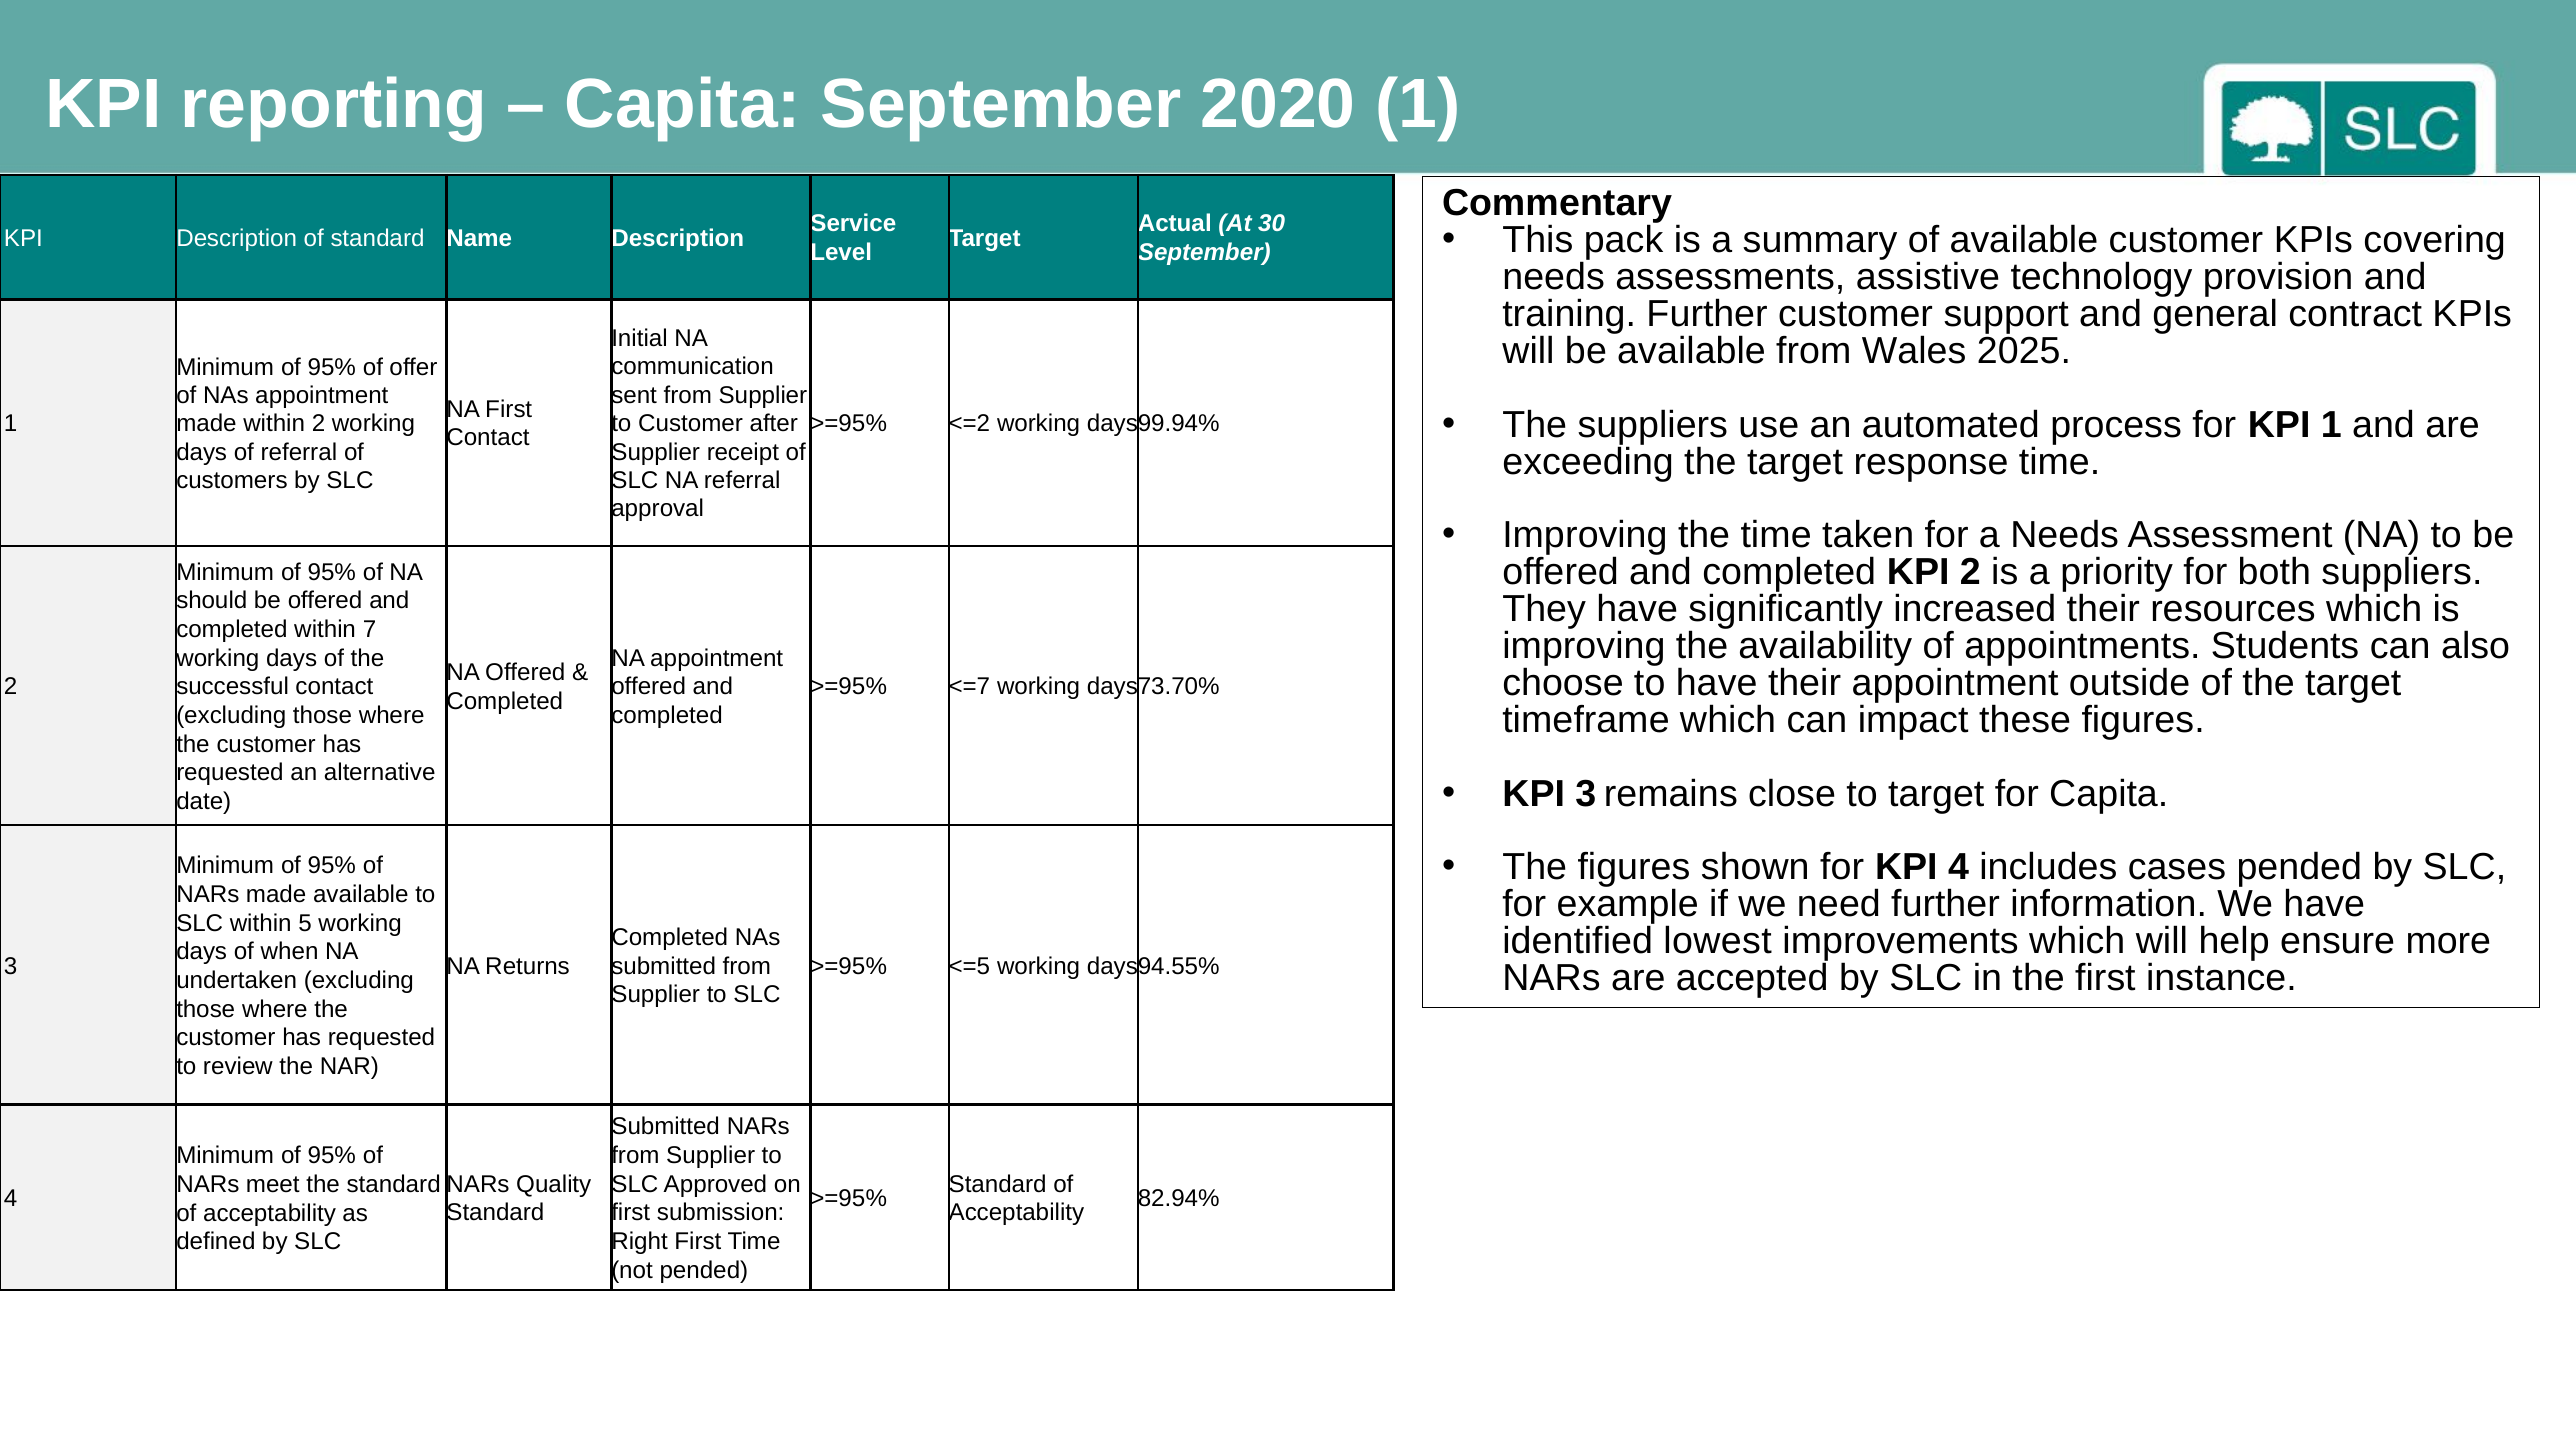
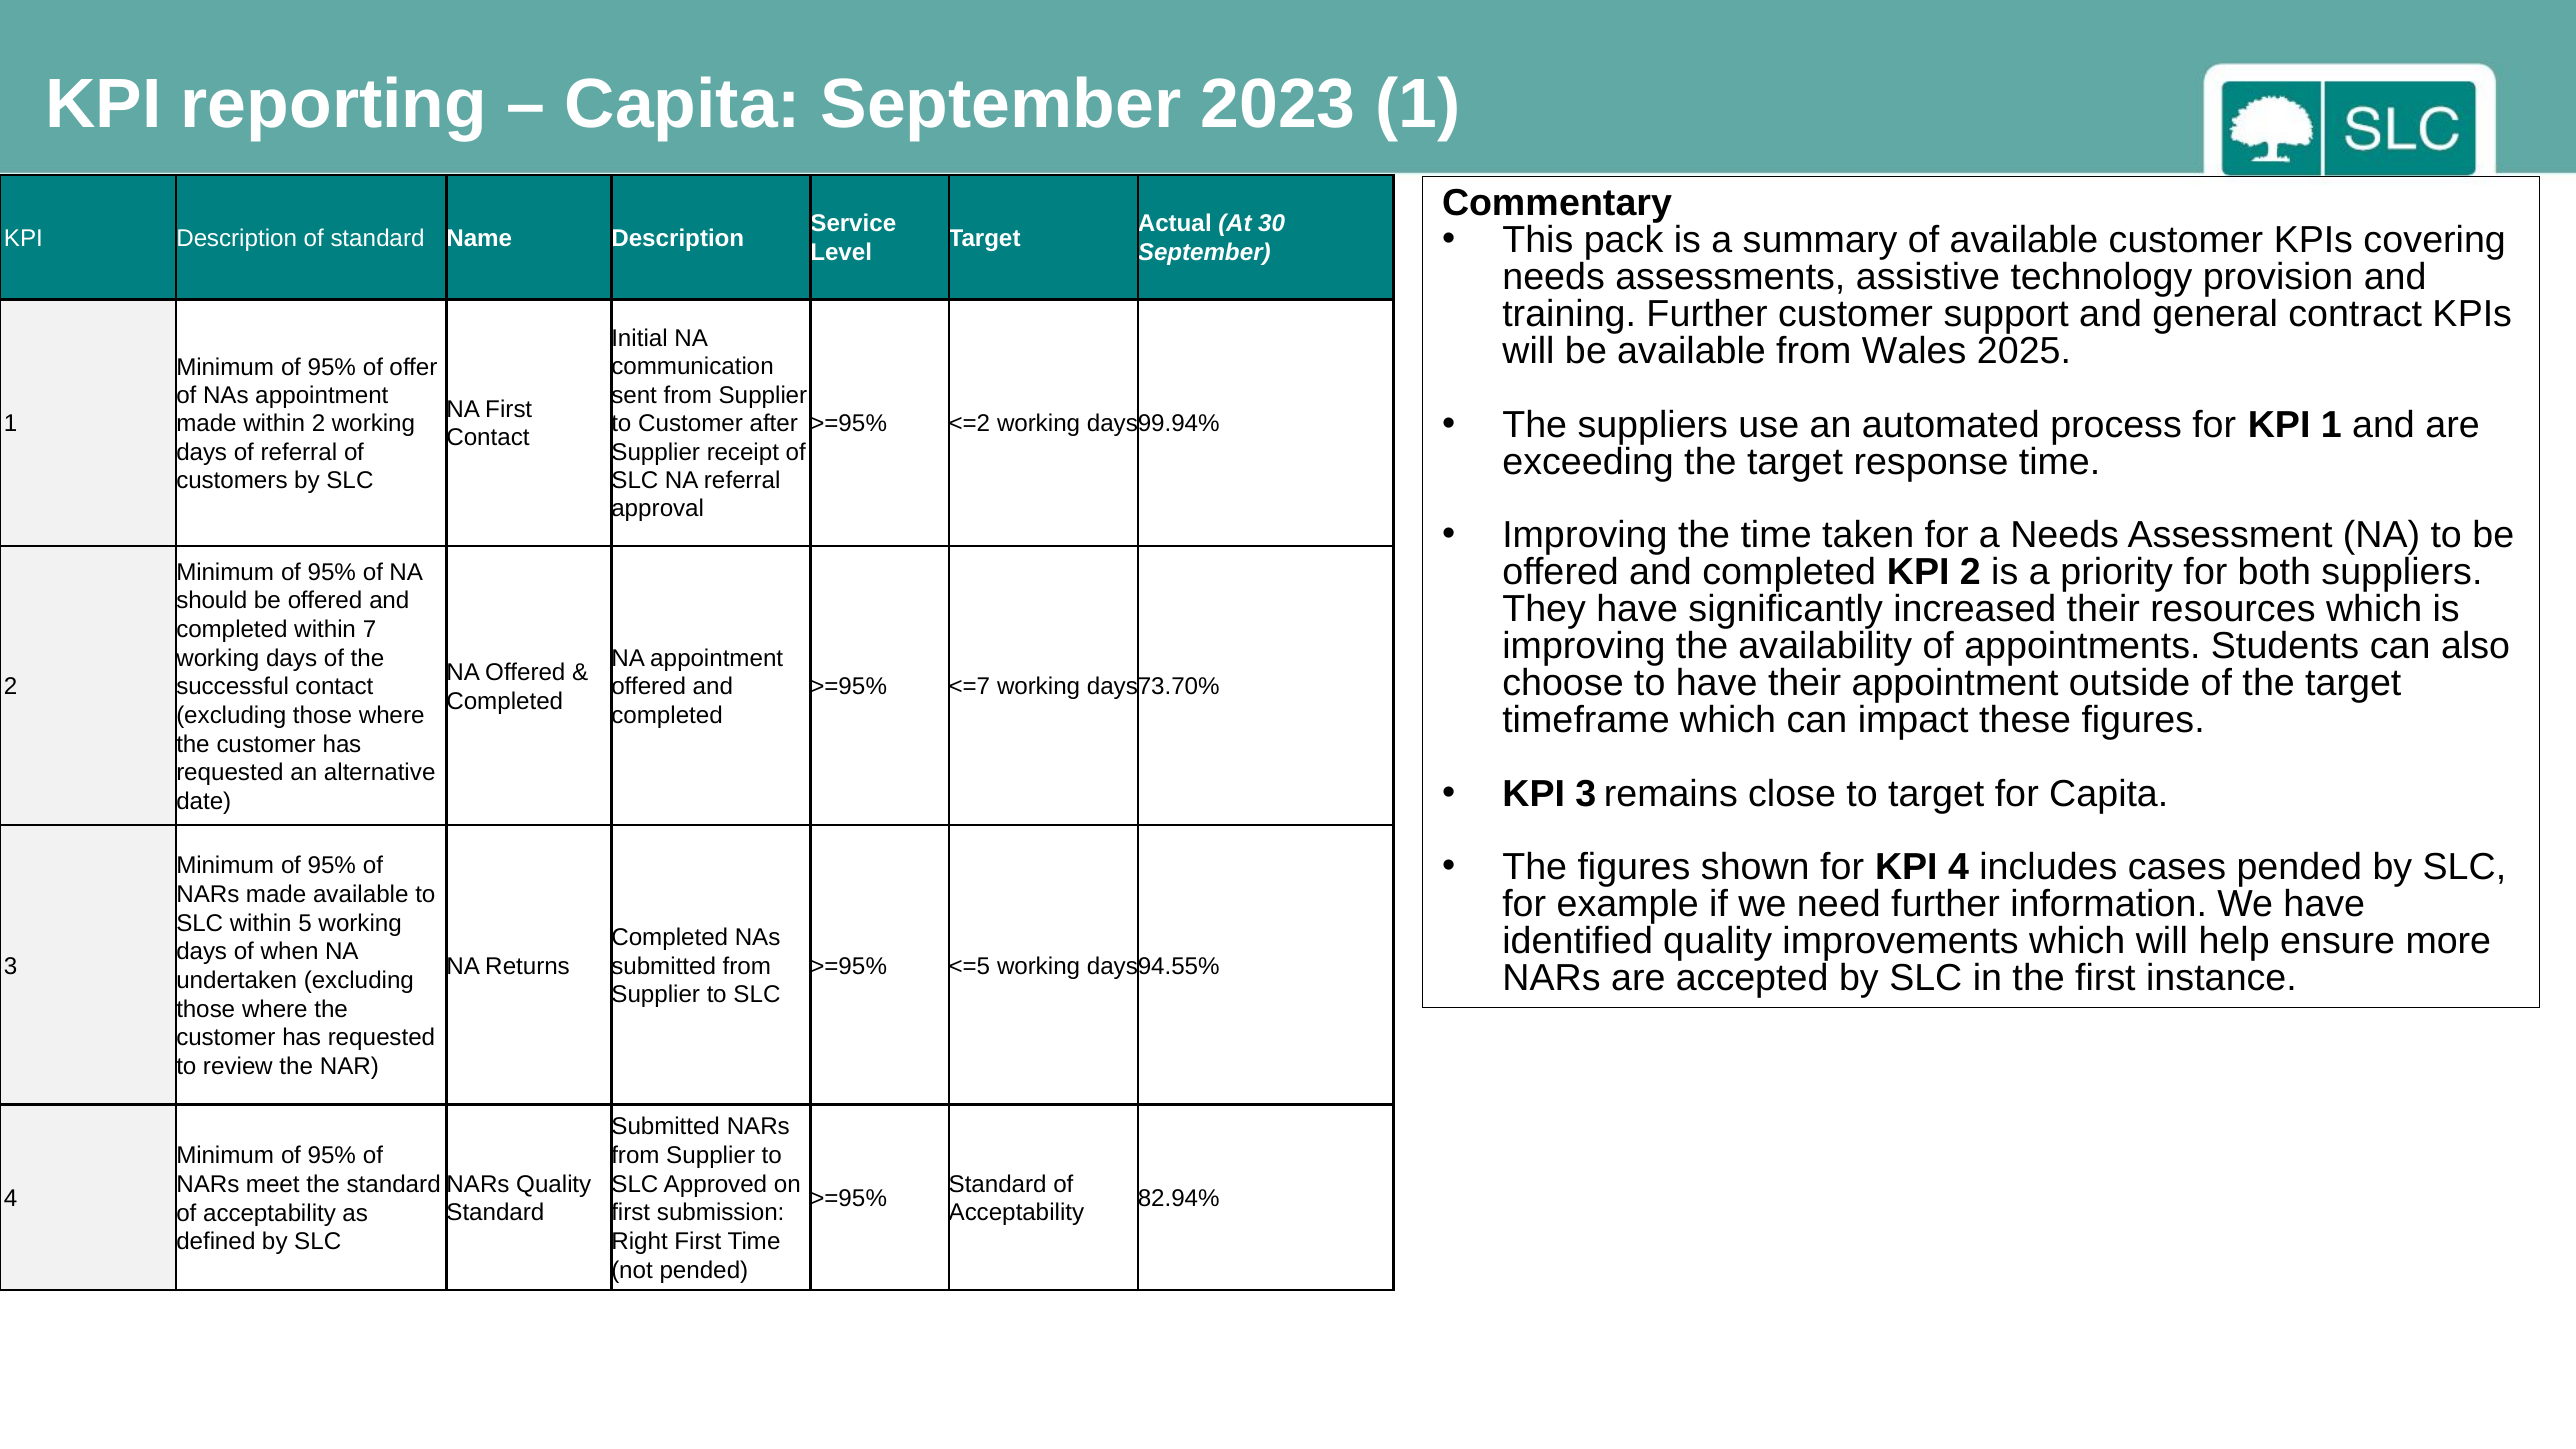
2020: 2020 -> 2023
identified lowest: lowest -> quality
